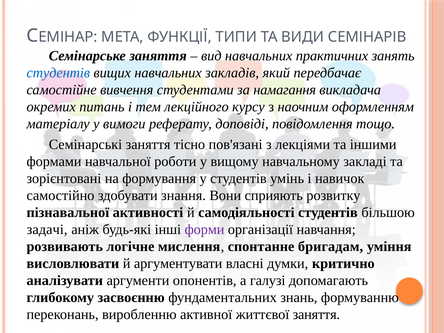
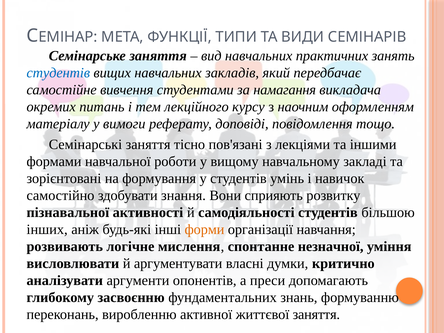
задачі: задачі -> інших
форми colour: purple -> orange
бригадам: бригадам -> незначної
галузі: галузі -> преси
